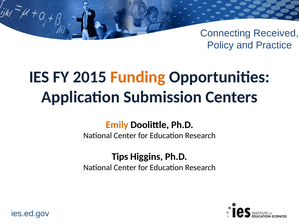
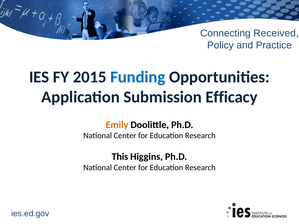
Funding colour: orange -> blue
Centers: Centers -> Efficacy
Tips: Tips -> This
